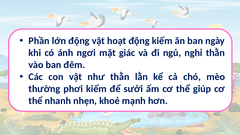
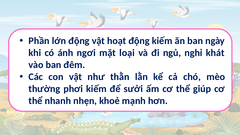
giác: giác -> loại
nghỉ thằn: thằn -> khát
